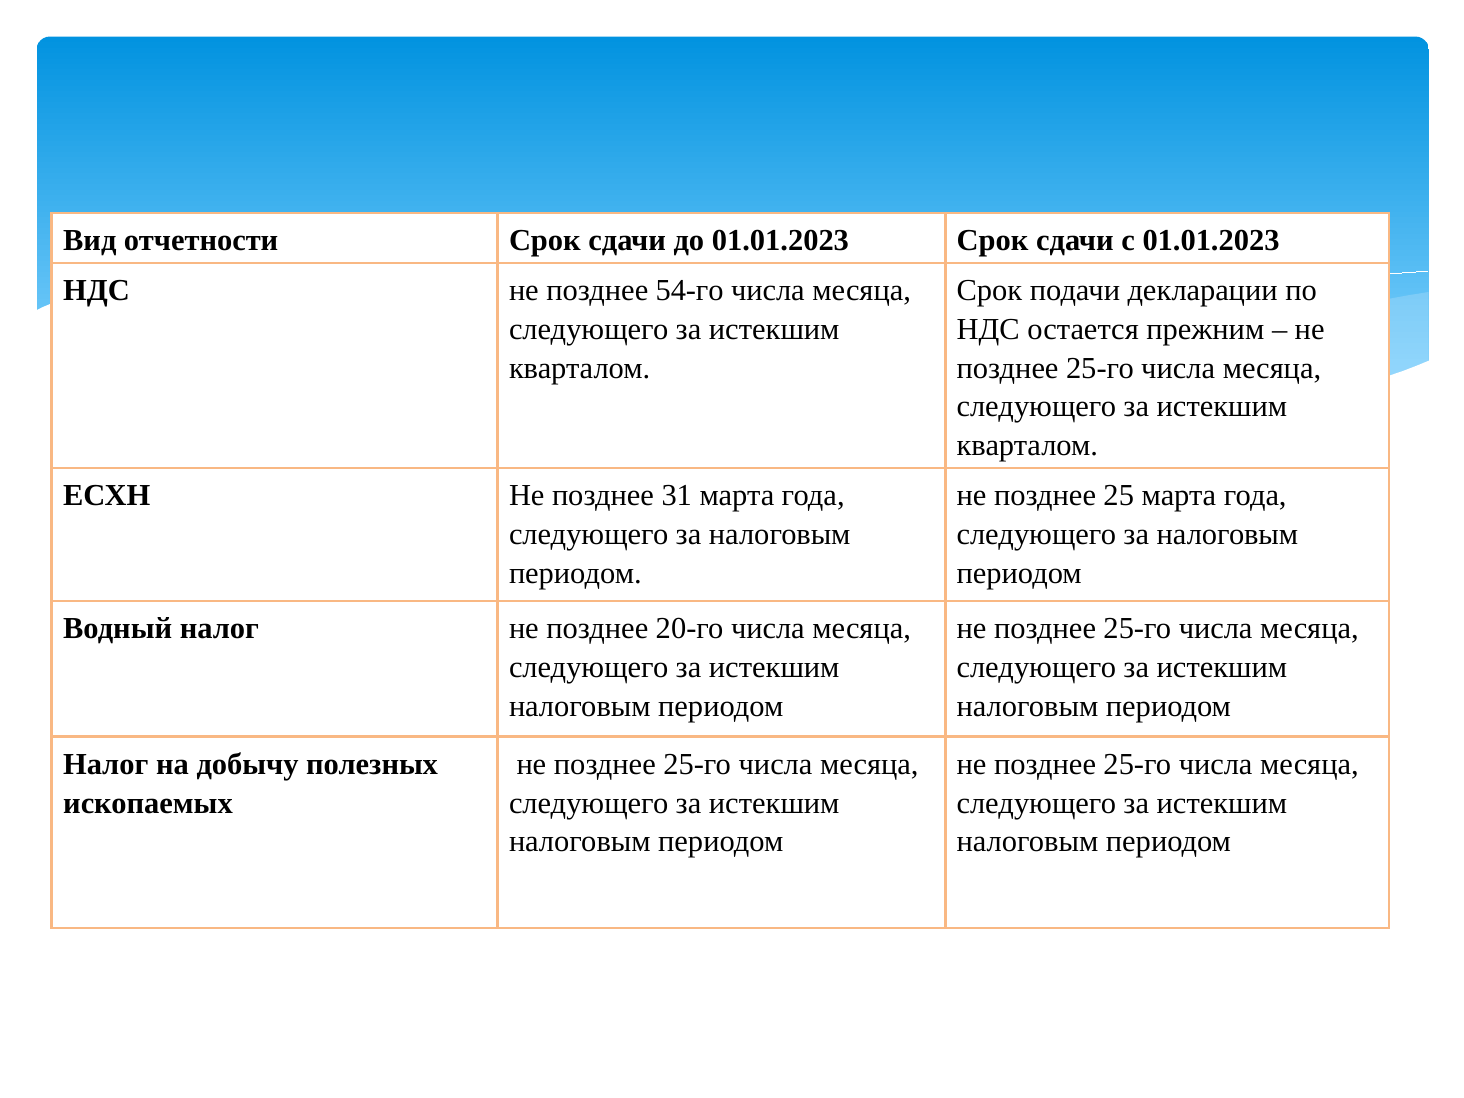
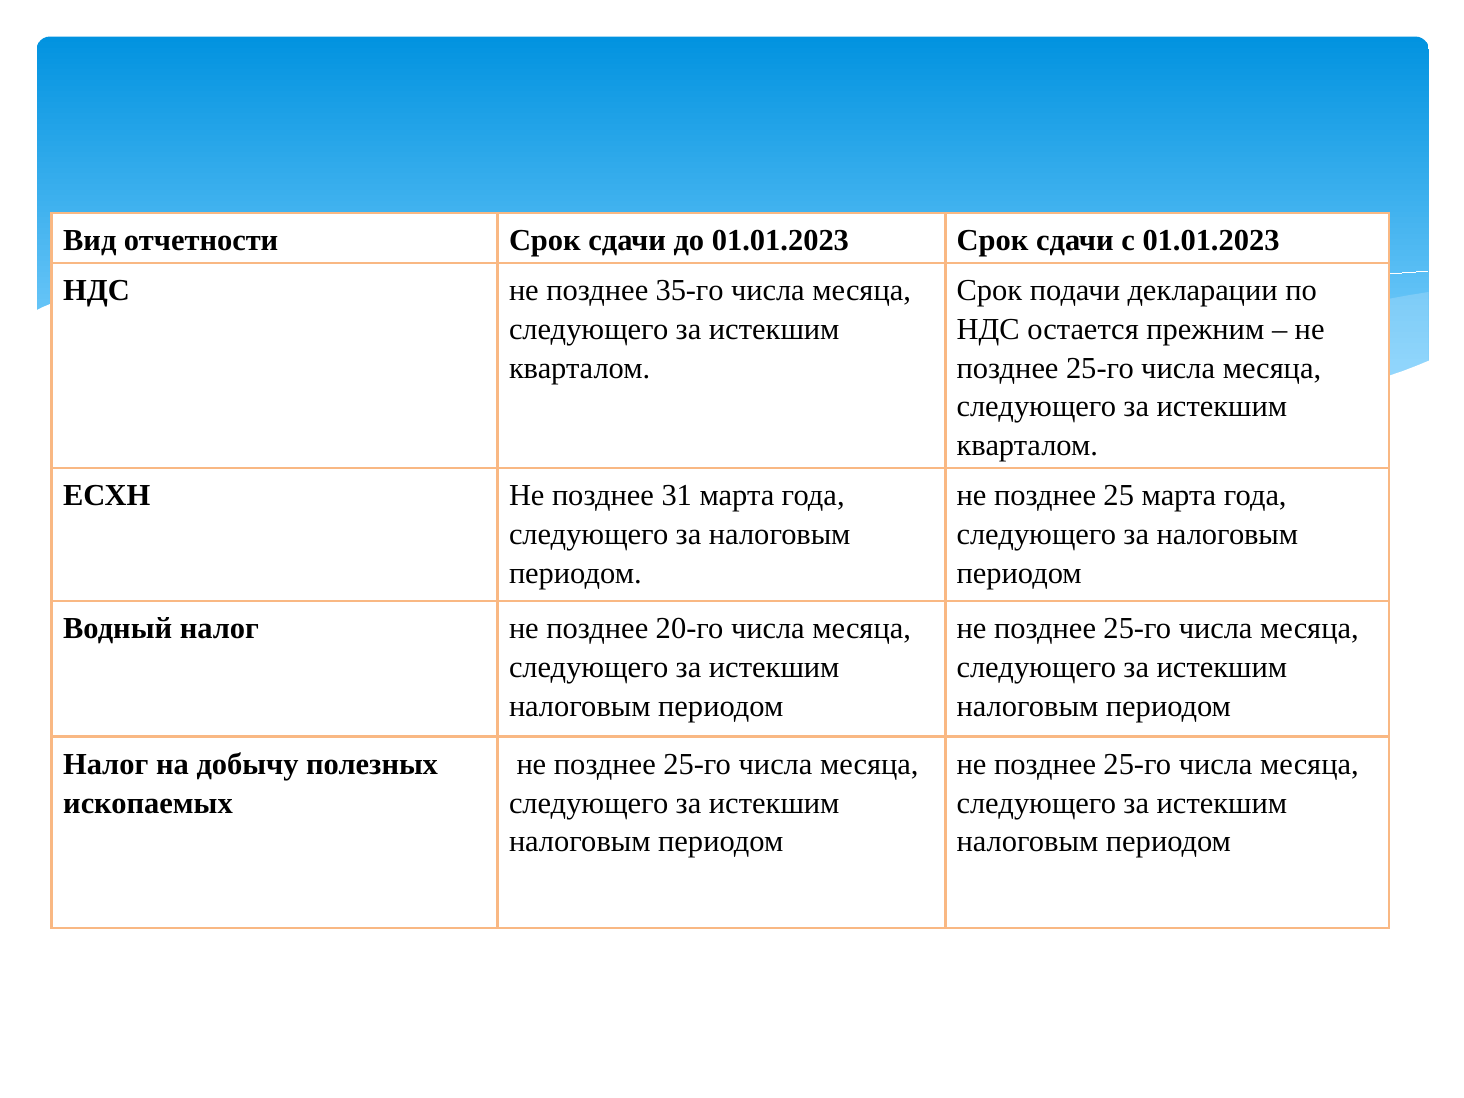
54-го: 54-го -> 35-го
